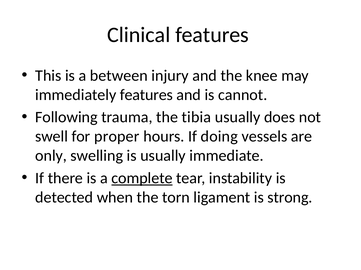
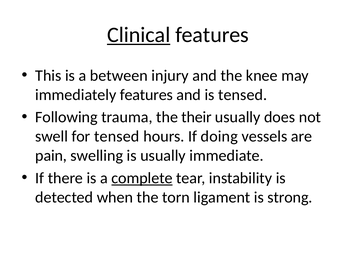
Clinical underline: none -> present
is cannot: cannot -> tensed
tibia: tibia -> their
for proper: proper -> tensed
only: only -> pain
